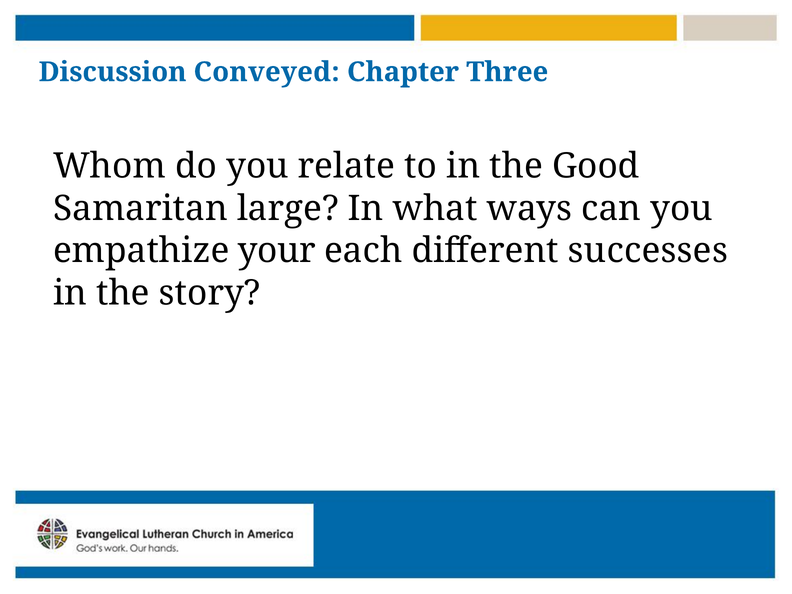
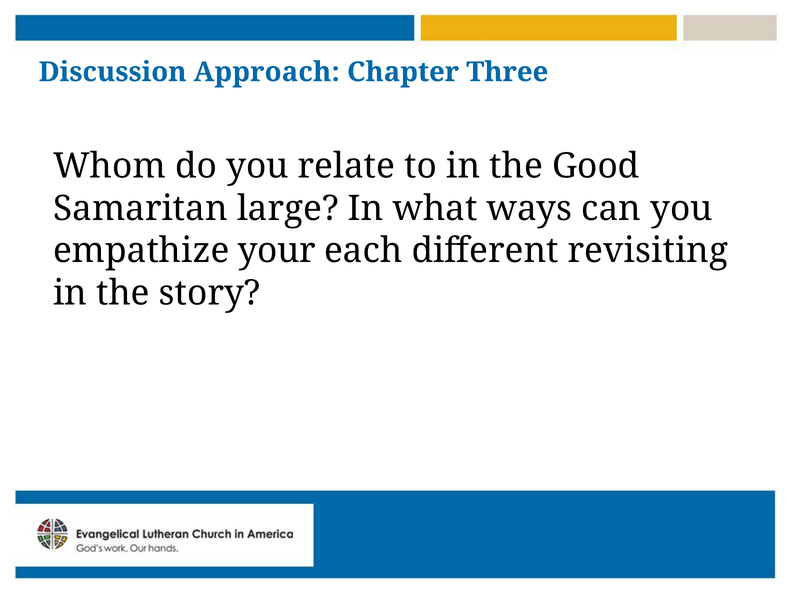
Conveyed: Conveyed -> Approach
successes: successes -> revisiting
